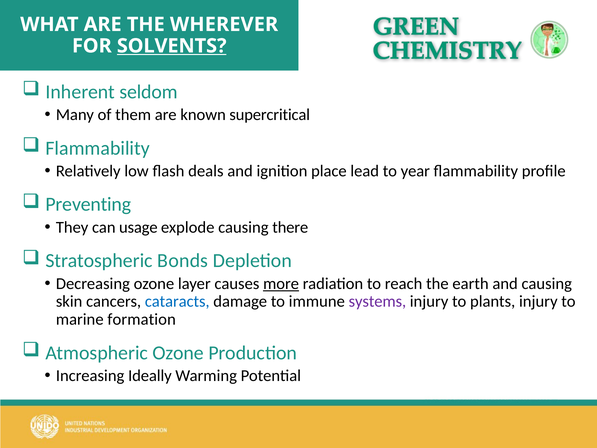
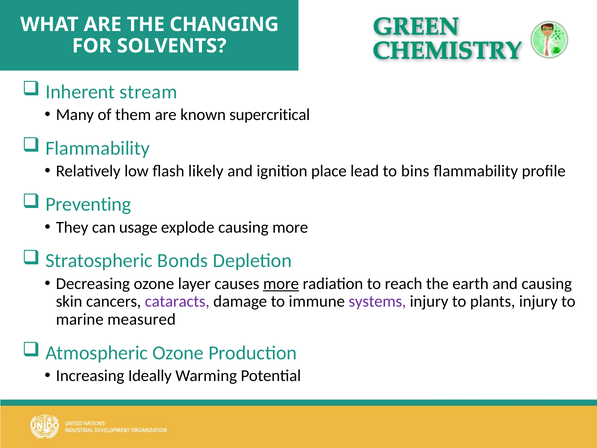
WHEREVER: WHEREVER -> CHANGING
SOLVENTS underline: present -> none
seldom: seldom -> stream
deals: deals -> likely
year: year -> bins
causing there: there -> more
cataracts colour: blue -> purple
formation: formation -> measured
